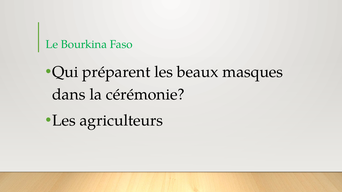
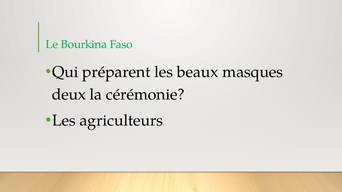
dans: dans -> deux
